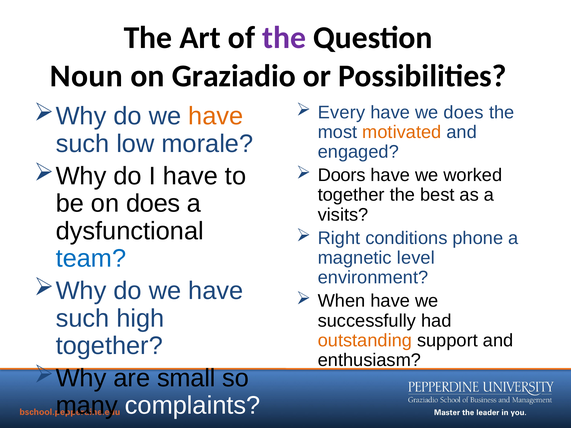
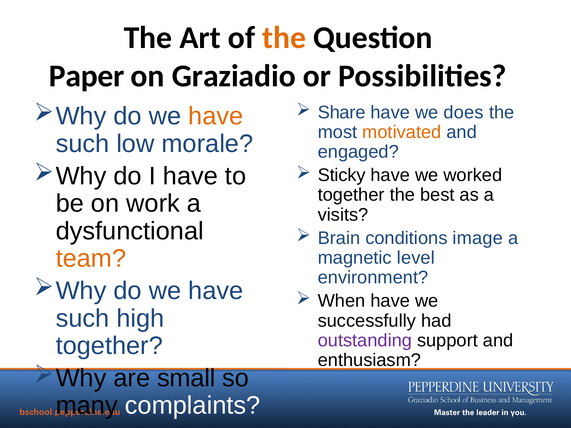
the at (284, 38) colour: purple -> orange
Noun: Noun -> Paper
Every: Every -> Share
Doors: Doors -> Sticky
on does: does -> work
Right: Right -> Brain
phone: phone -> image
team colour: blue -> orange
outstanding colour: orange -> purple
